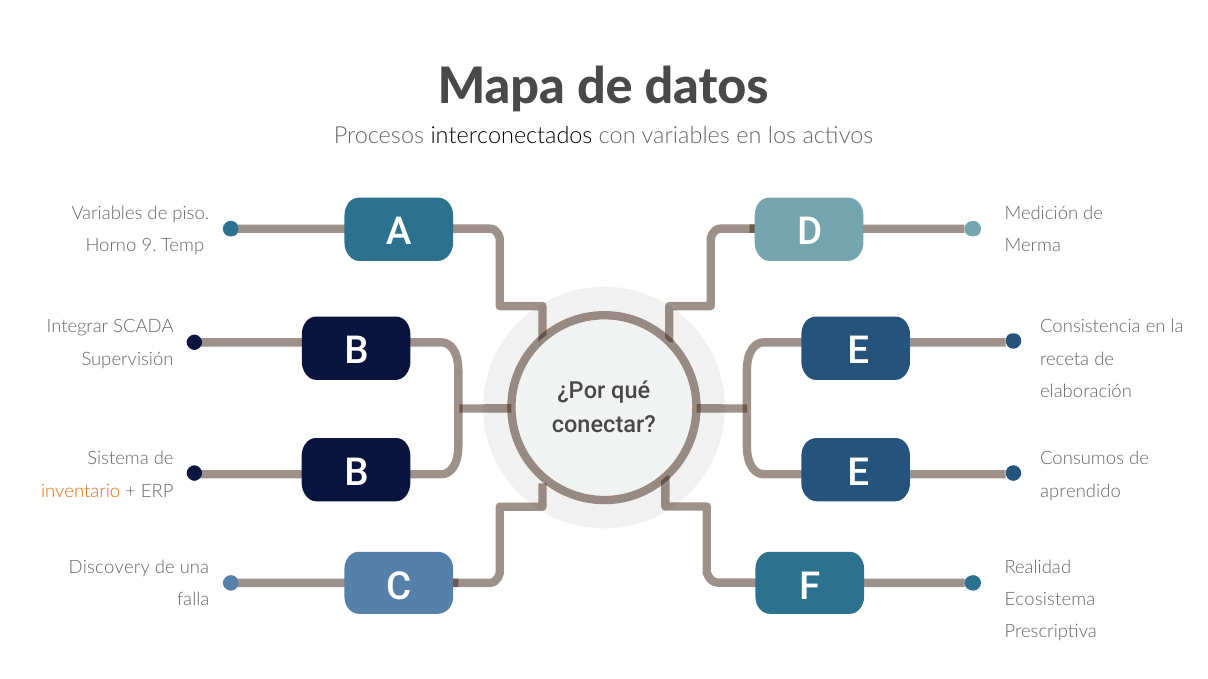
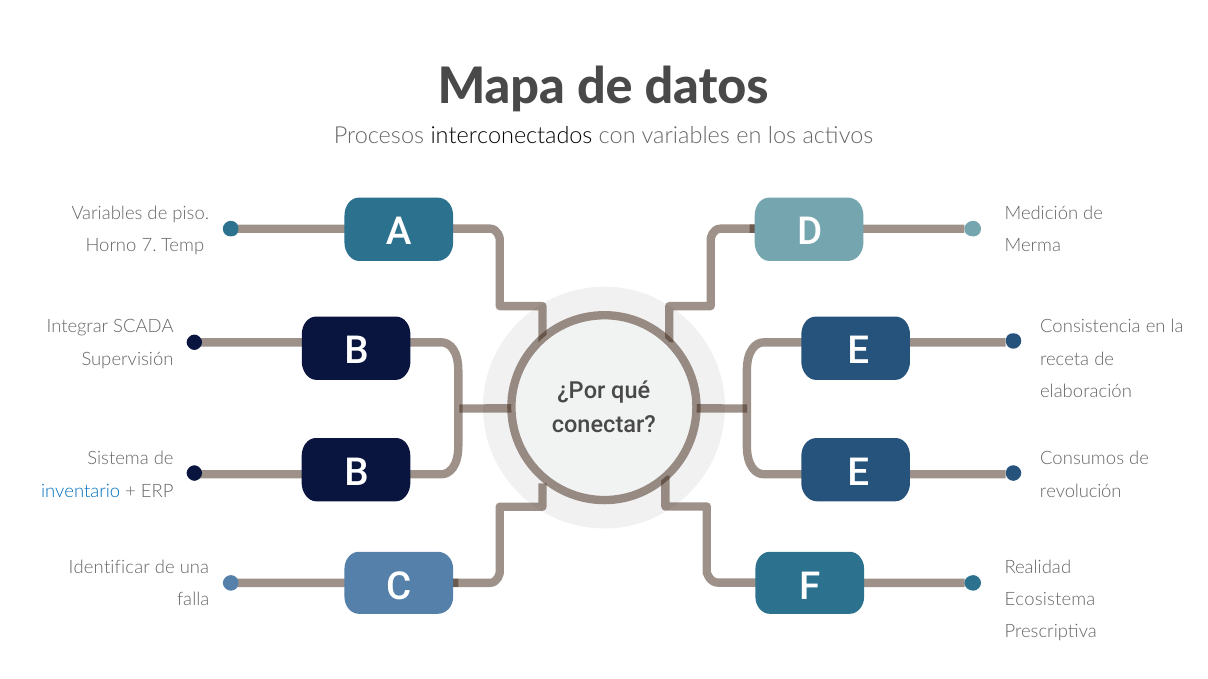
9: 9 -> 7
inventario colour: orange -> blue
aprendido: aprendido -> revolución
Discovery: Discovery -> Identificar
